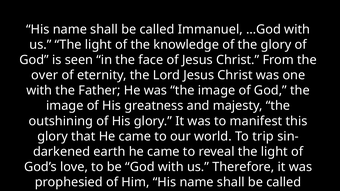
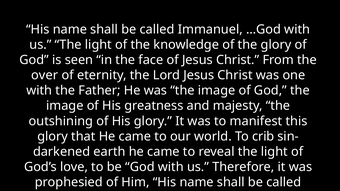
trip: trip -> crib
